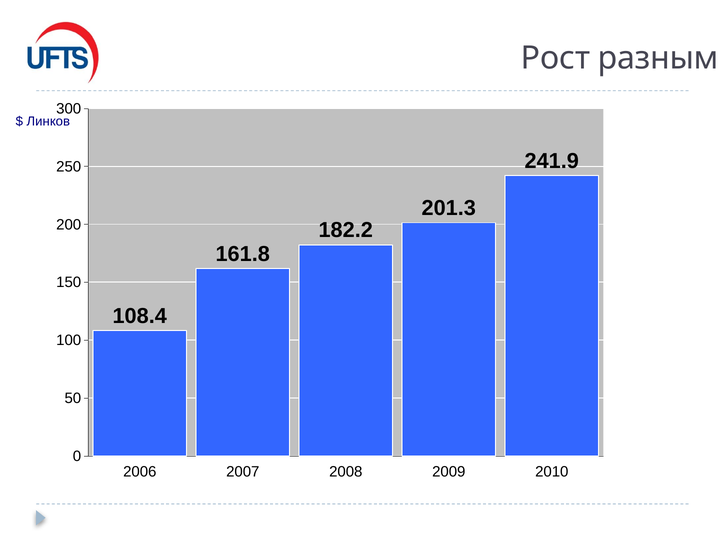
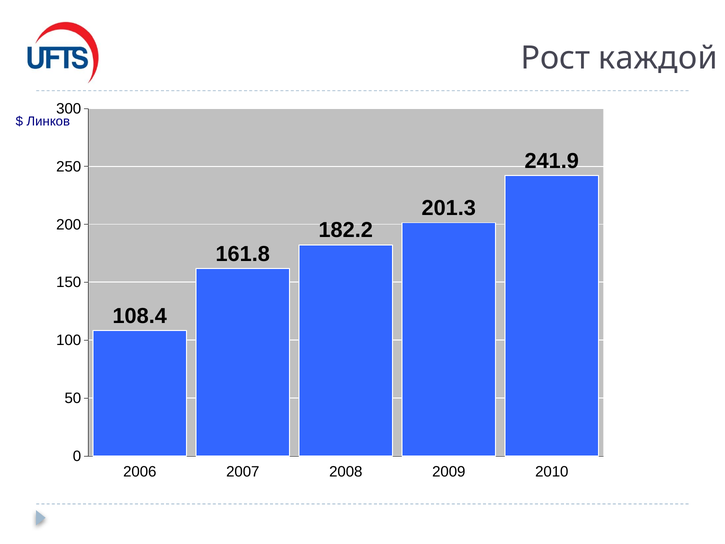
разным: разным -> каждой
